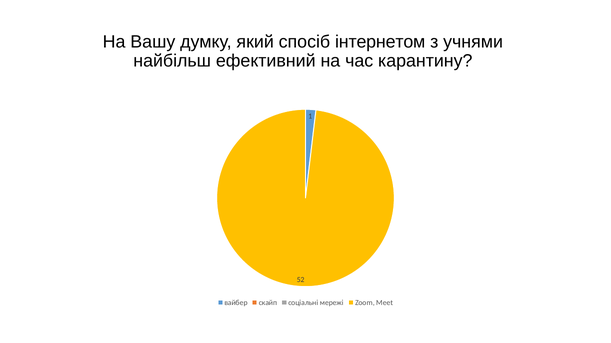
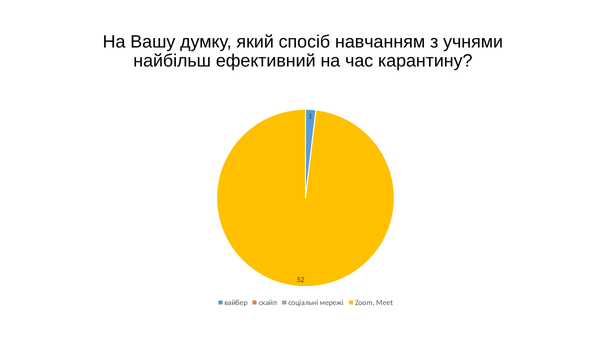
інтернетом: інтернетом -> навчанням
